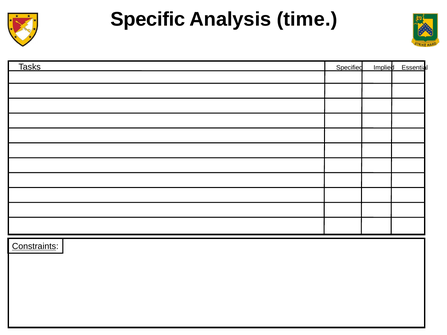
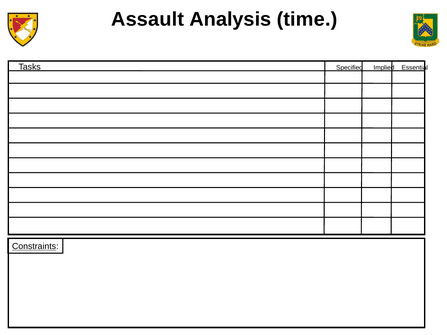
Specific: Specific -> Assault
